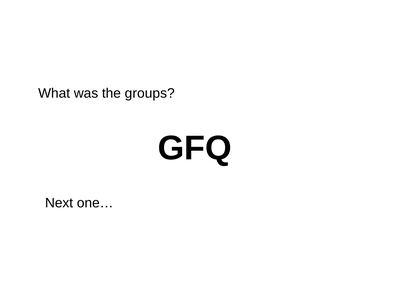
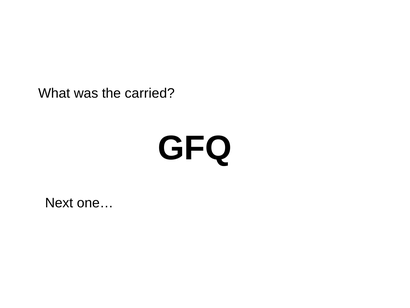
groups: groups -> carried
